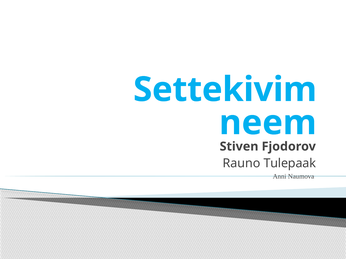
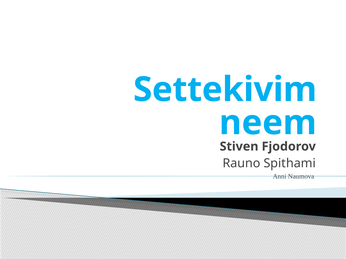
Tulepaak: Tulepaak -> Spithami
